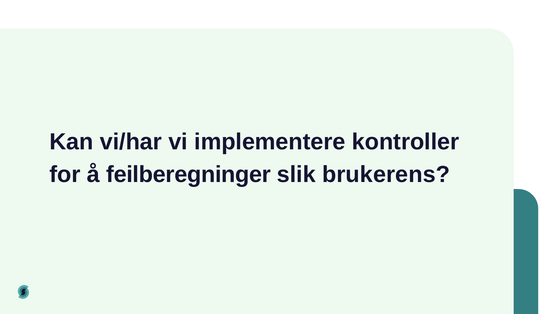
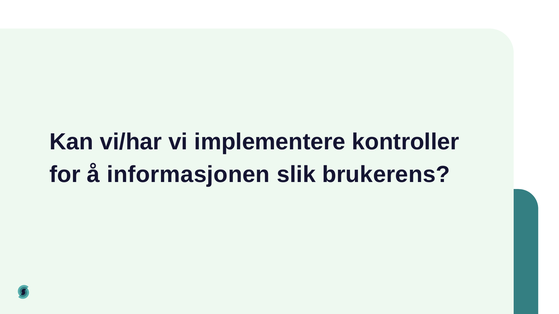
feilberegninger: feilberegninger -> informasjonen
